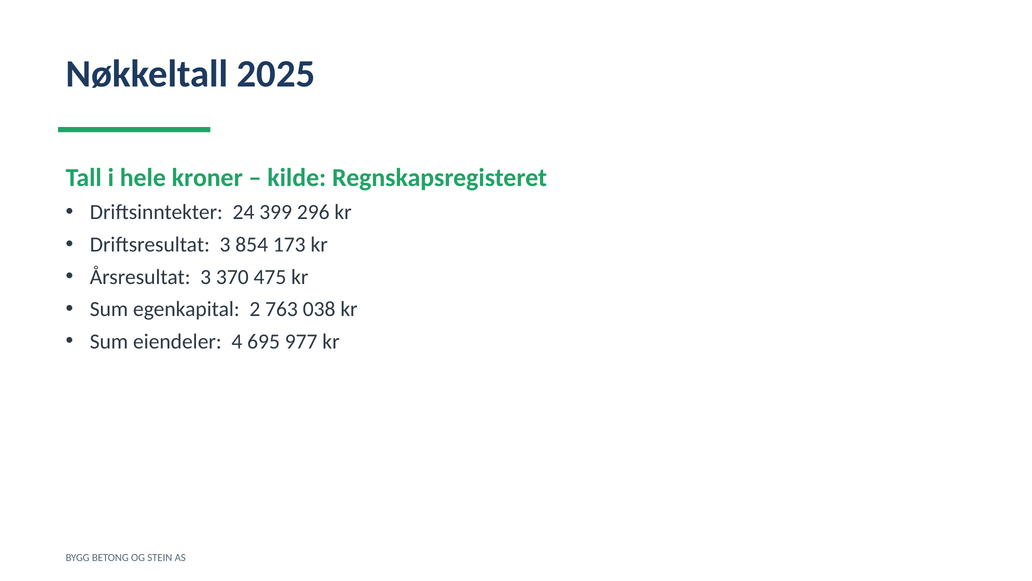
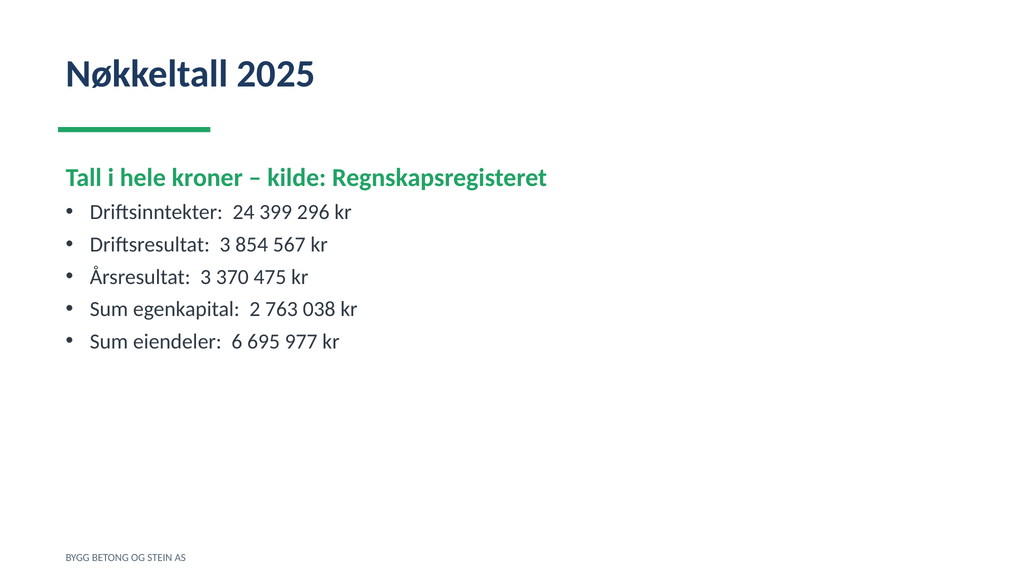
173: 173 -> 567
4: 4 -> 6
